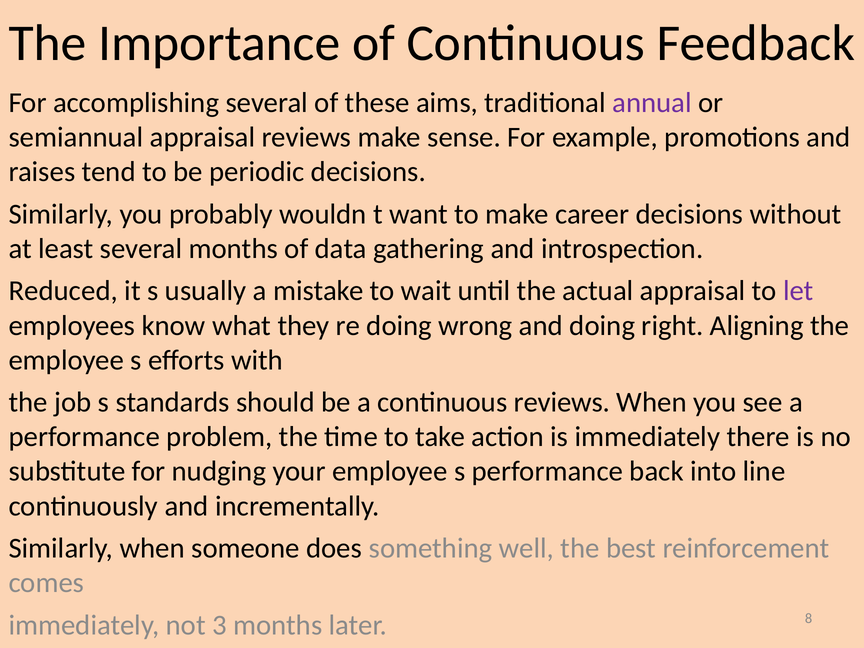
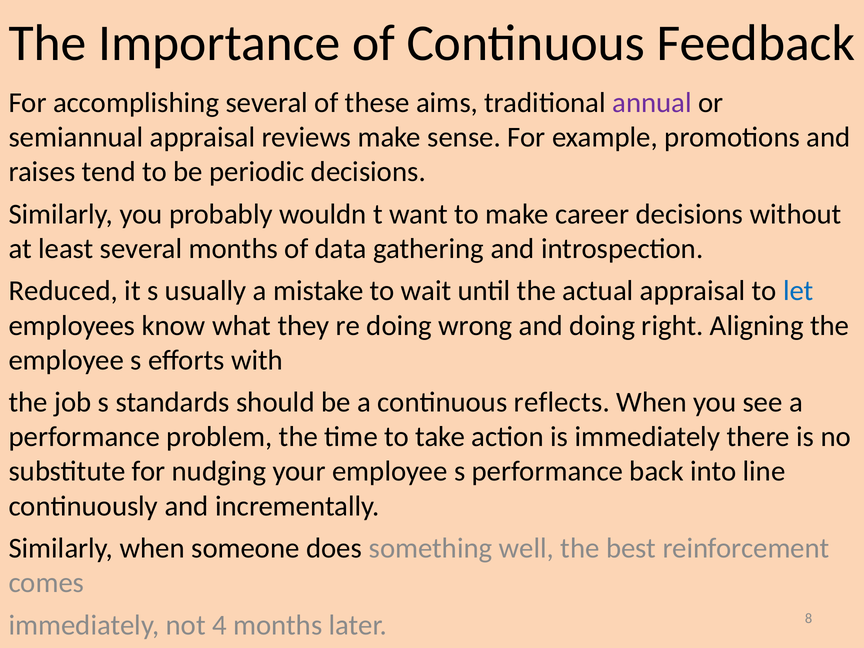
let colour: purple -> blue
continuous reviews: reviews -> reflects
3: 3 -> 4
